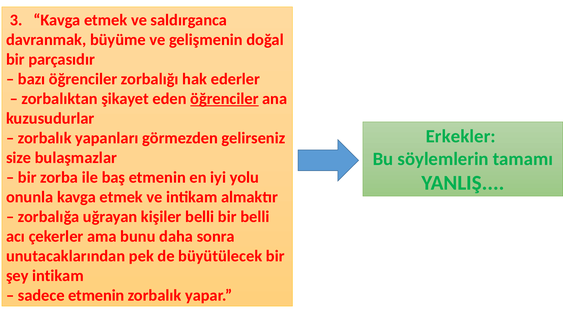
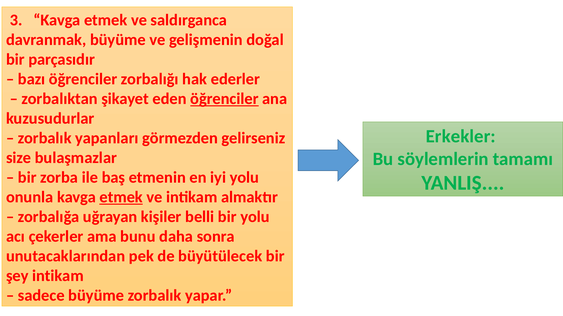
etmek at (121, 197) underline: none -> present
bir belli: belli -> yolu
sadece etmenin: etmenin -> büyüme
